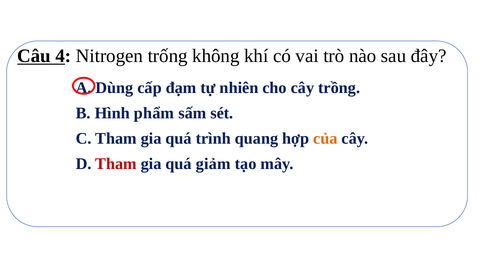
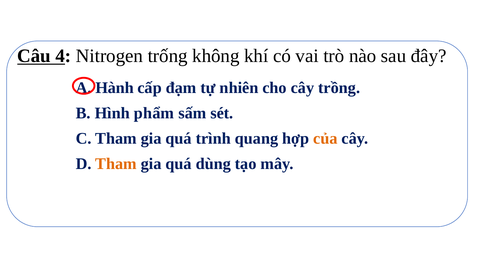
Dùng: Dùng -> Hành
Tham at (116, 163) colour: red -> orange
giảm: giảm -> dùng
